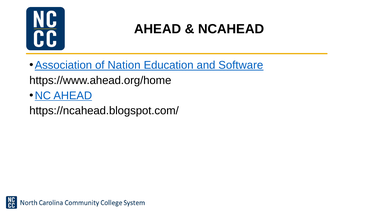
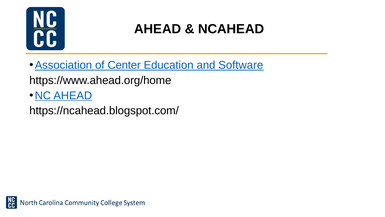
Nation: Nation -> Center
